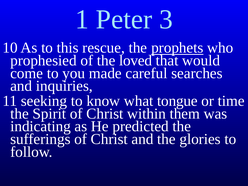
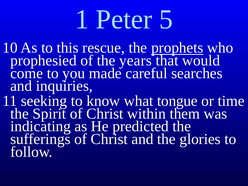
3: 3 -> 5
loved: loved -> years
